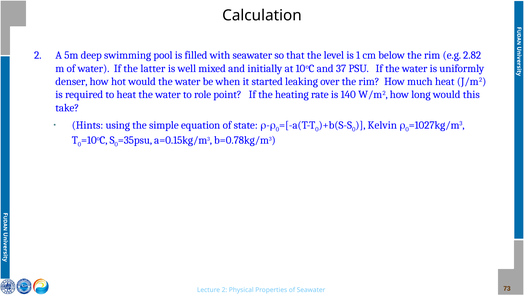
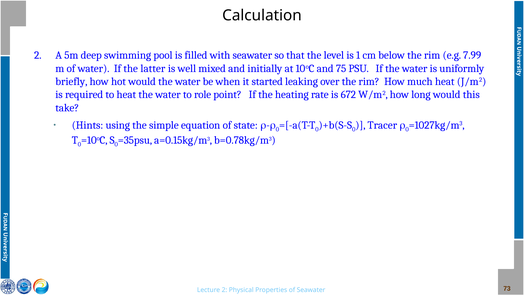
2.82: 2.82 -> 7.99
37: 37 -> 75
denser: denser -> briefly
140: 140 -> 672
Kelvin: Kelvin -> Tracer
